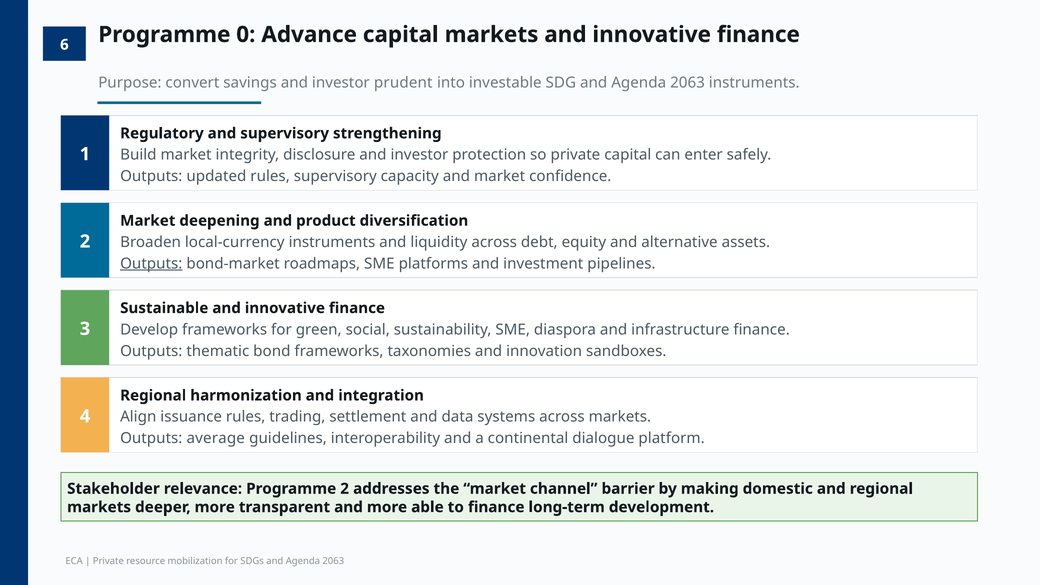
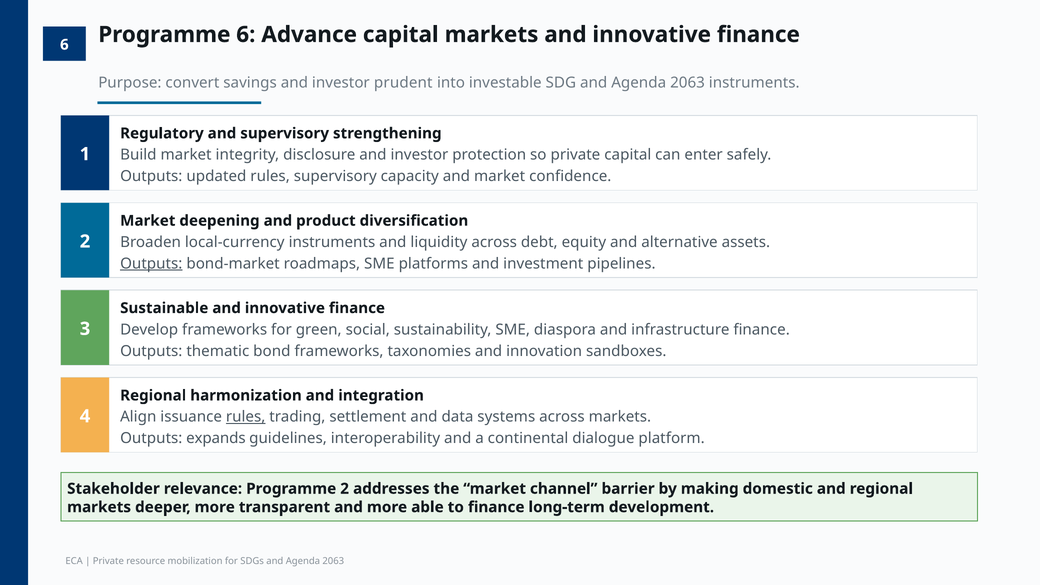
Programme 0: 0 -> 6
rules at (246, 417) underline: none -> present
average: average -> expands
